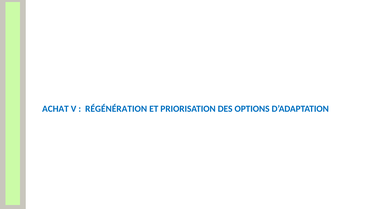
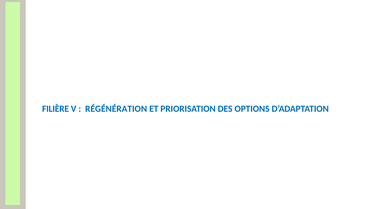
ACHAT: ACHAT -> FILIÈRE
